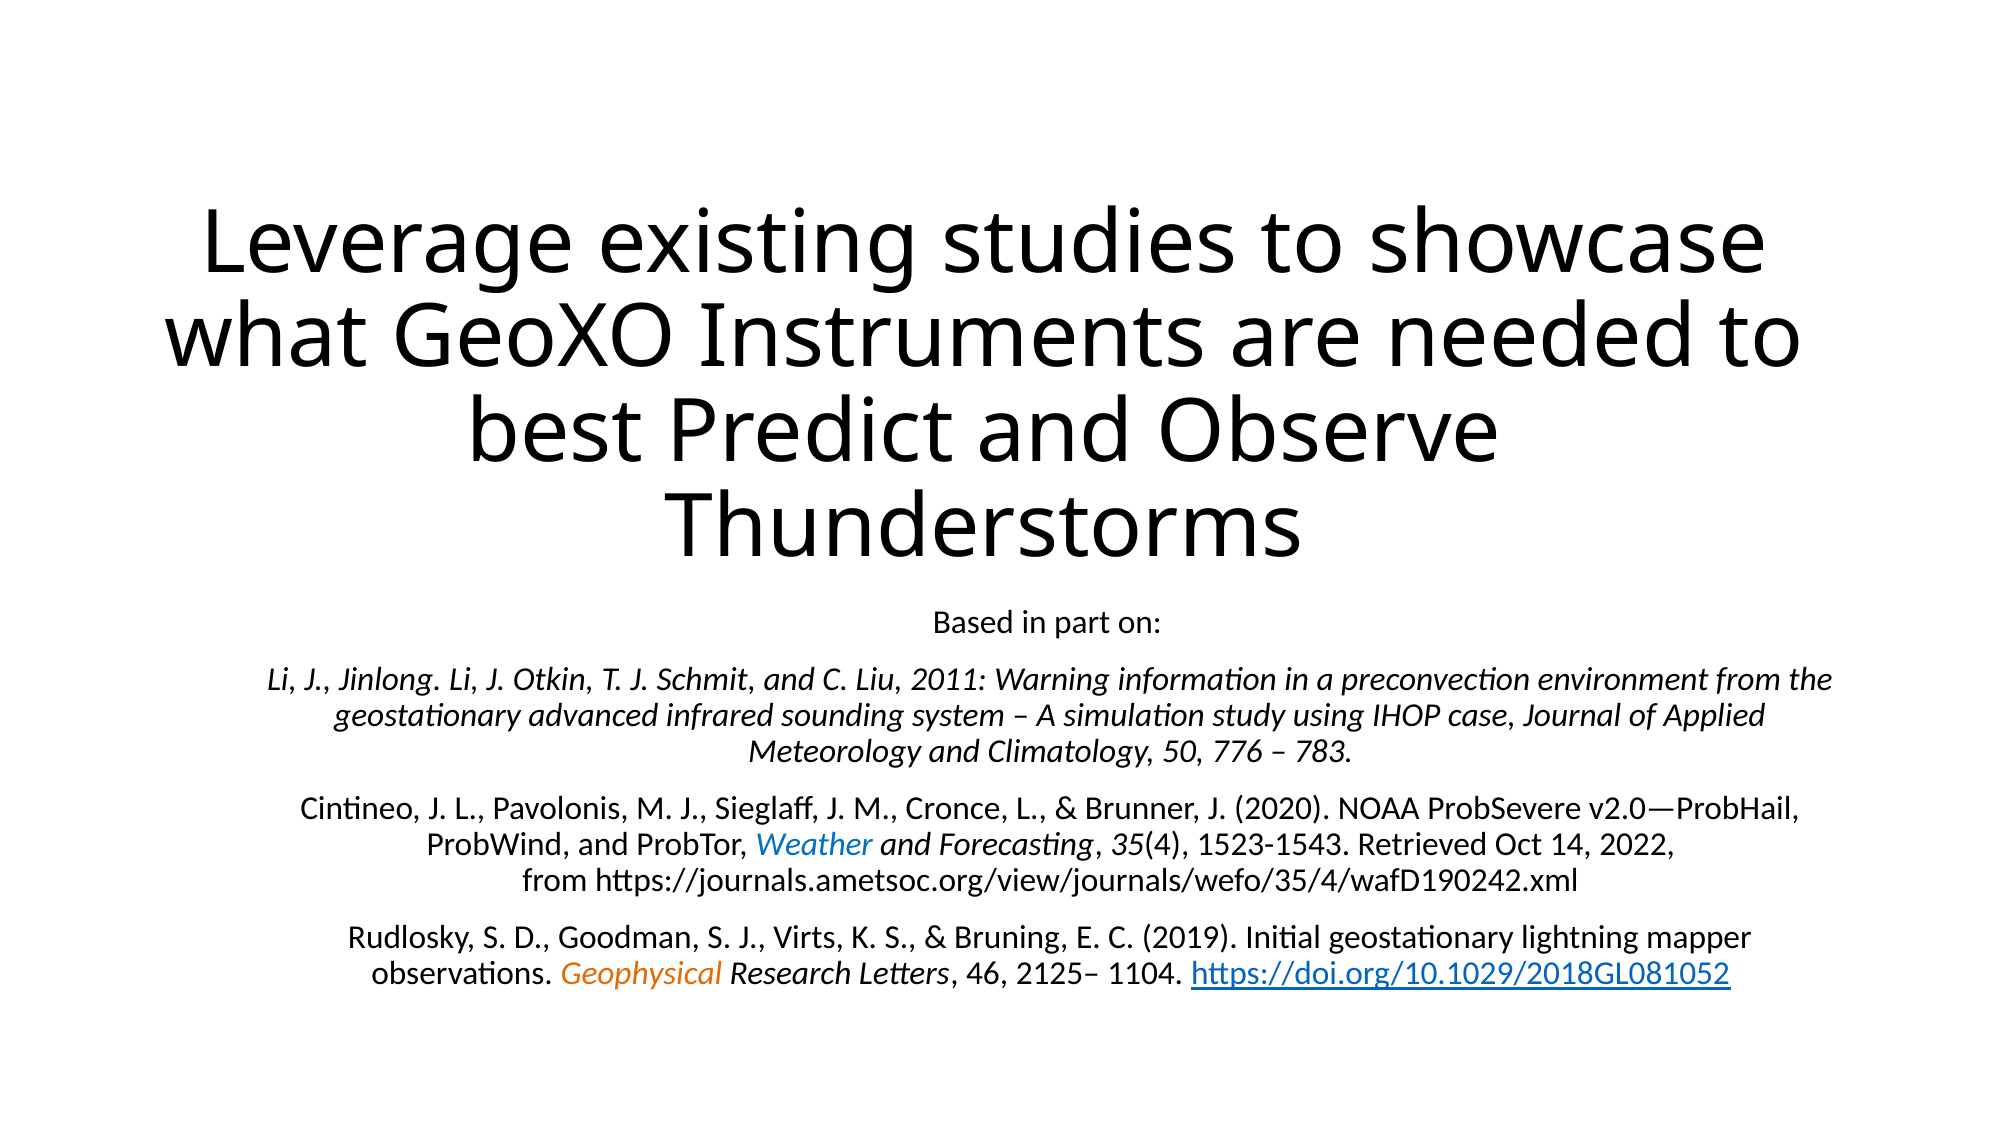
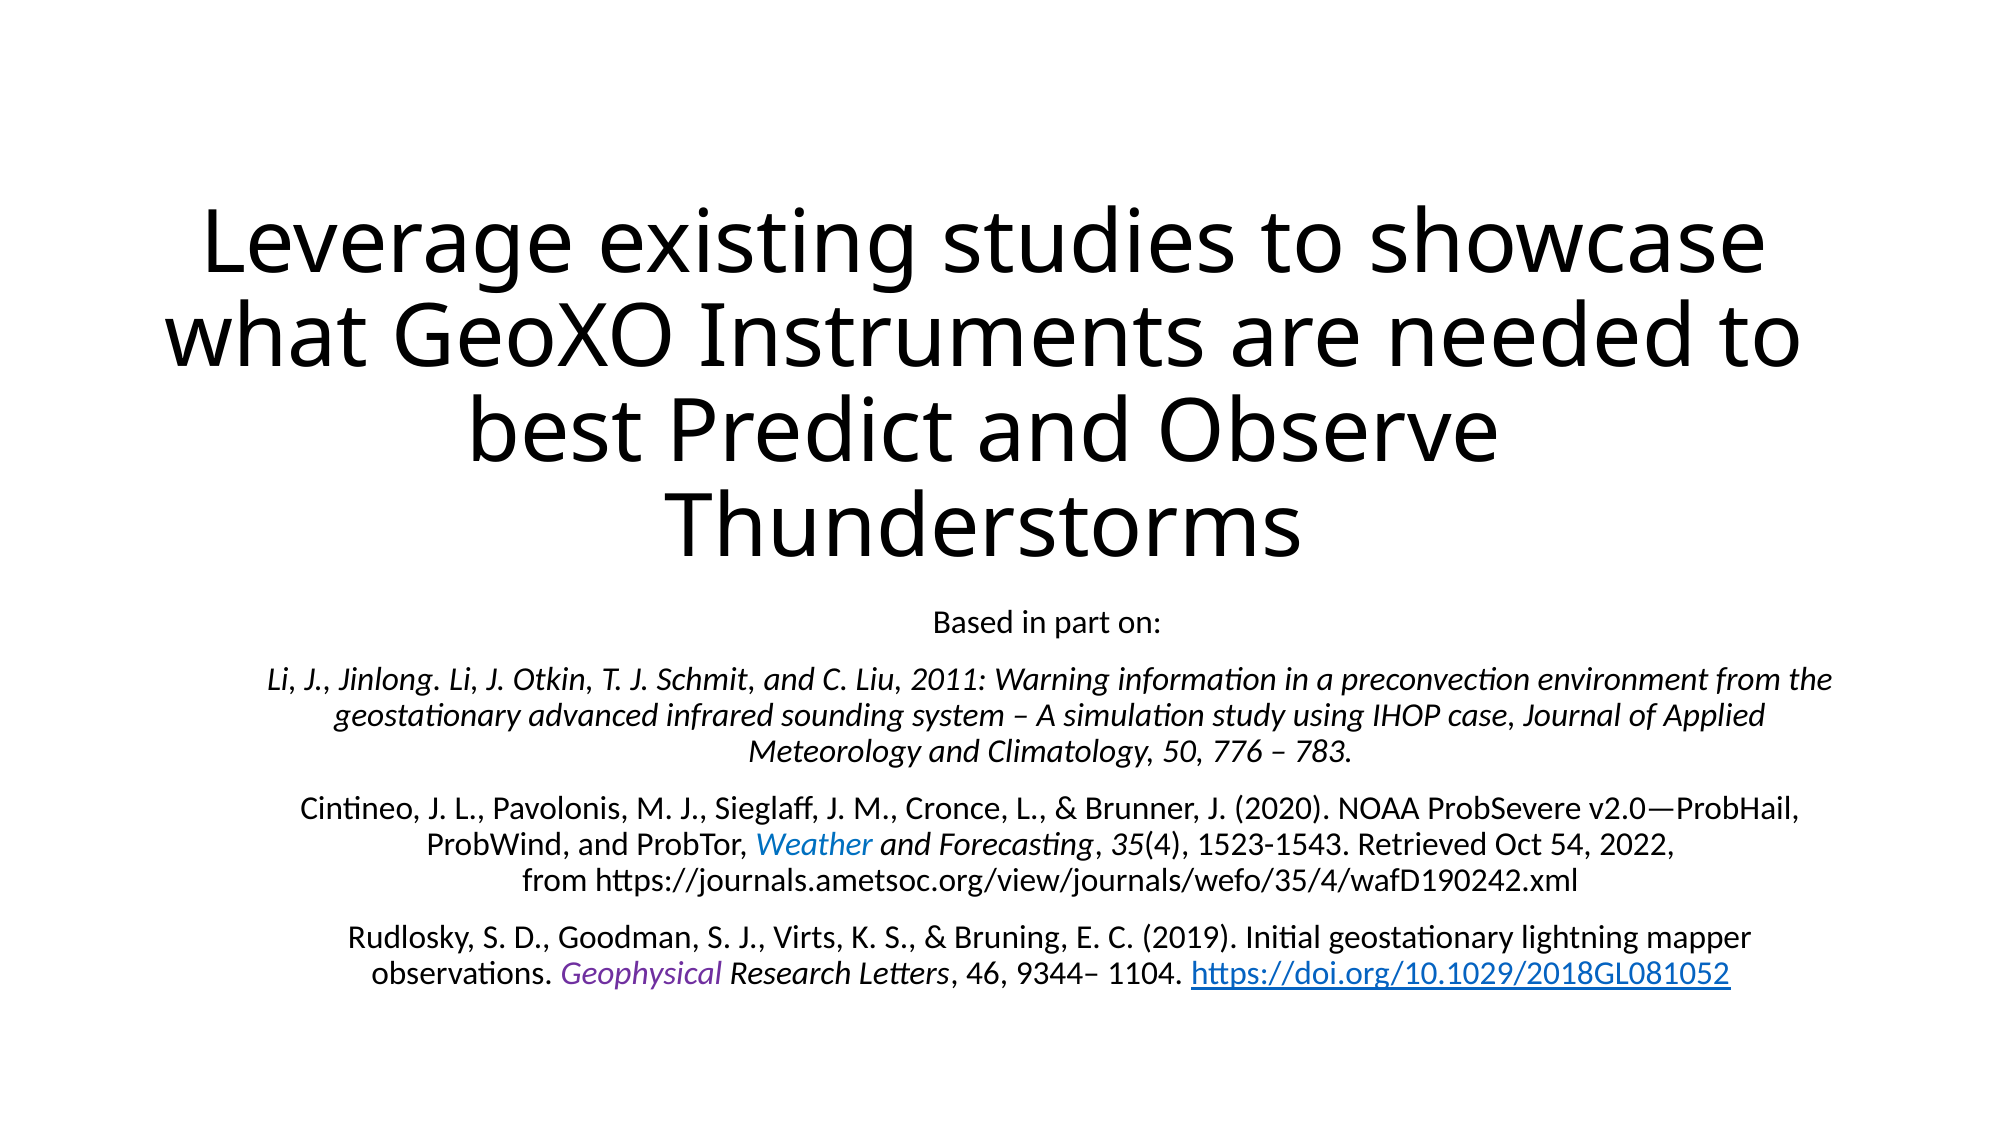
14: 14 -> 54
Geophysical colour: orange -> purple
2125–: 2125– -> 9344–
